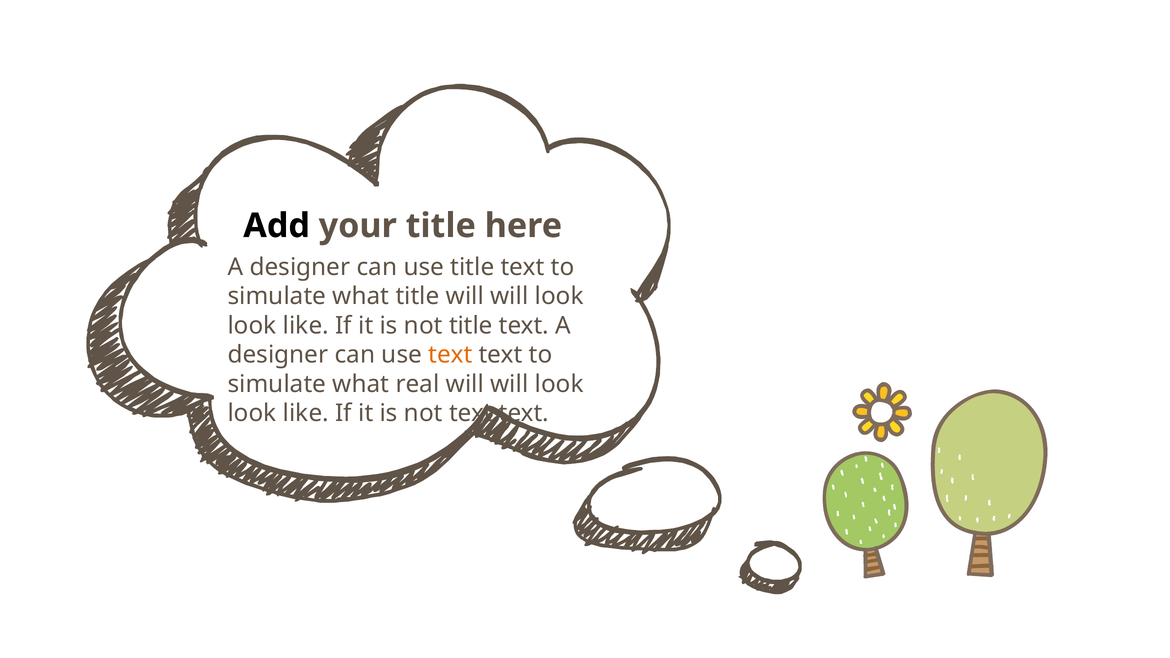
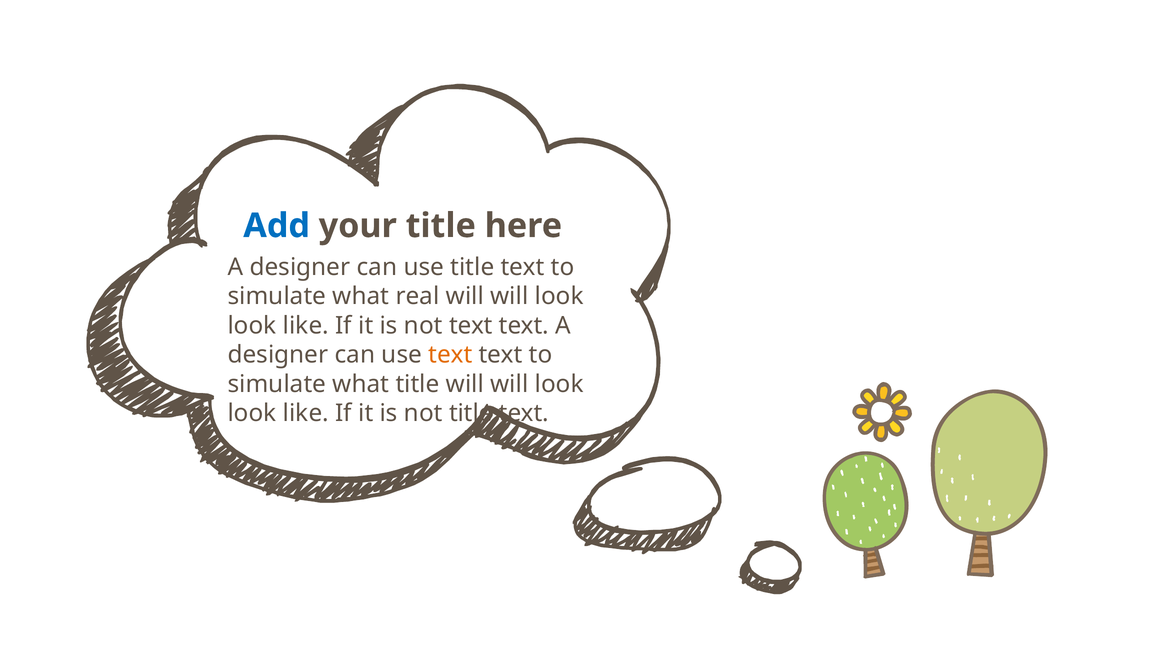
Add colour: black -> blue
what title: title -> real
not title: title -> text
what real: real -> title
not text: text -> title
